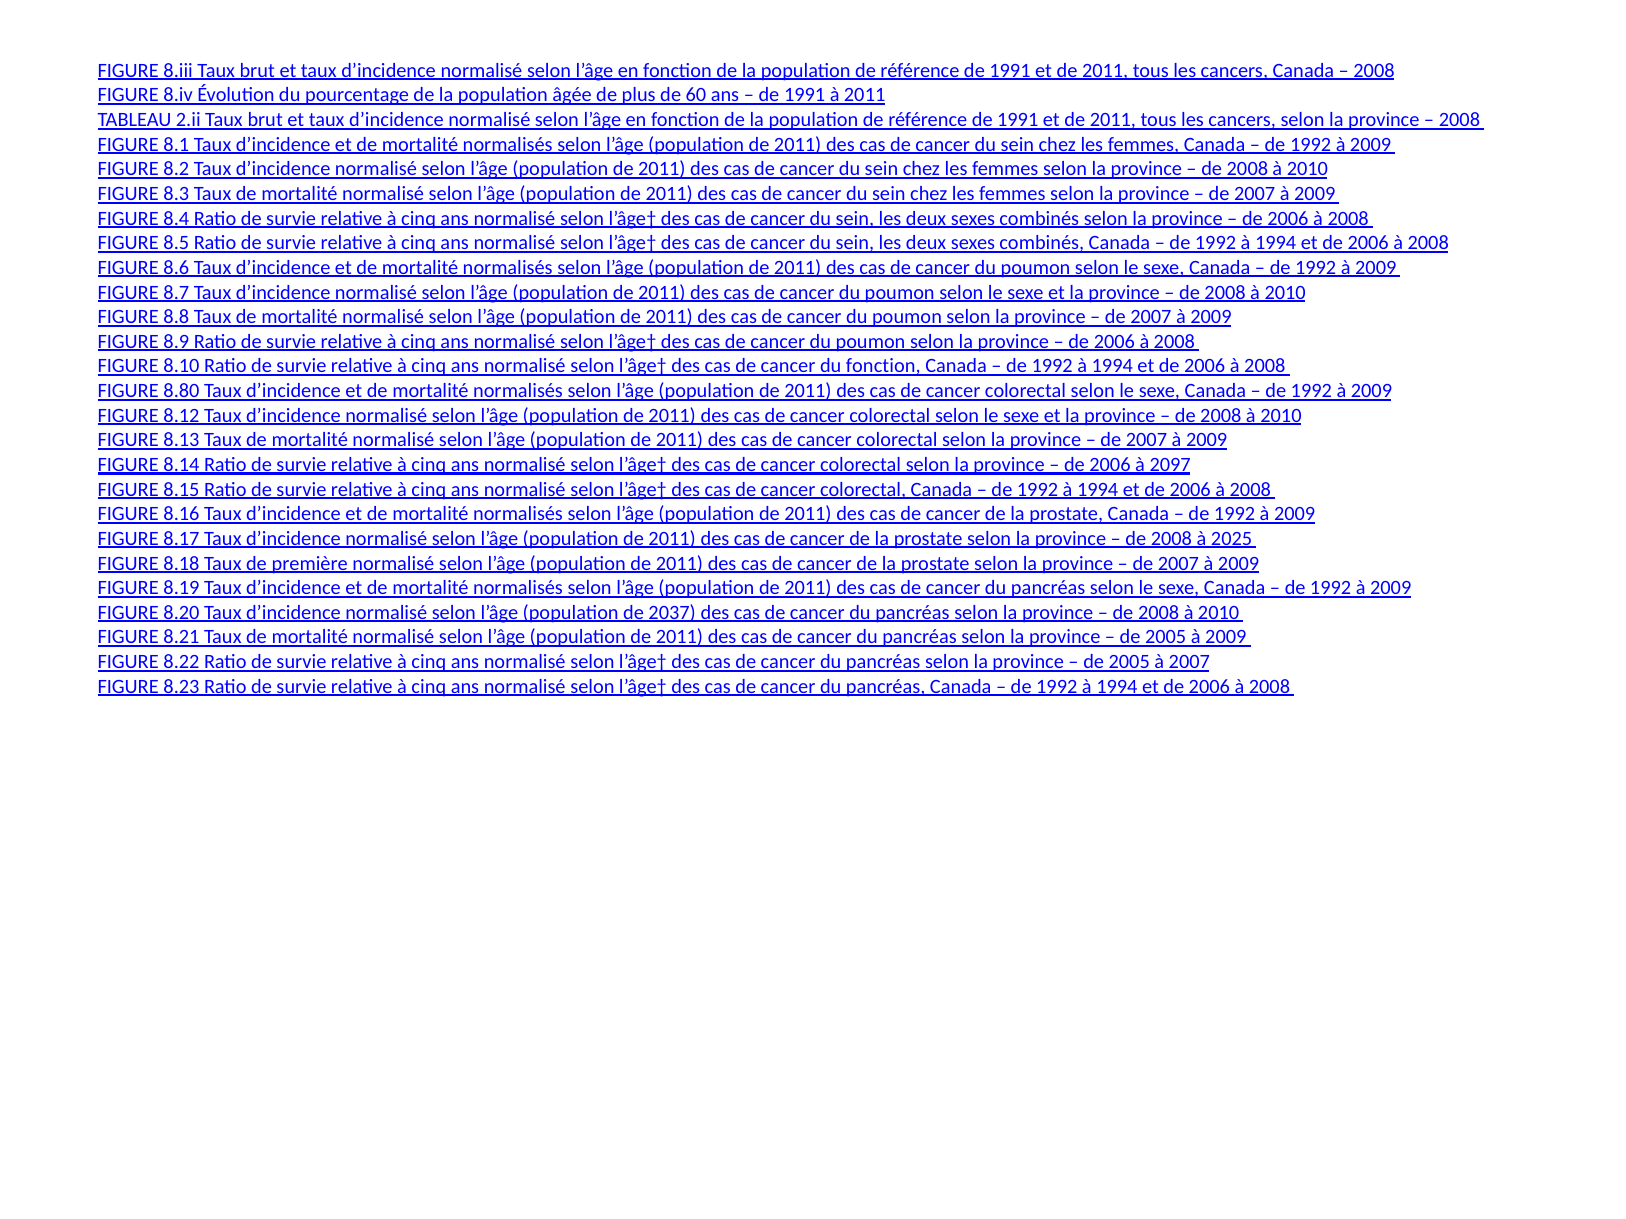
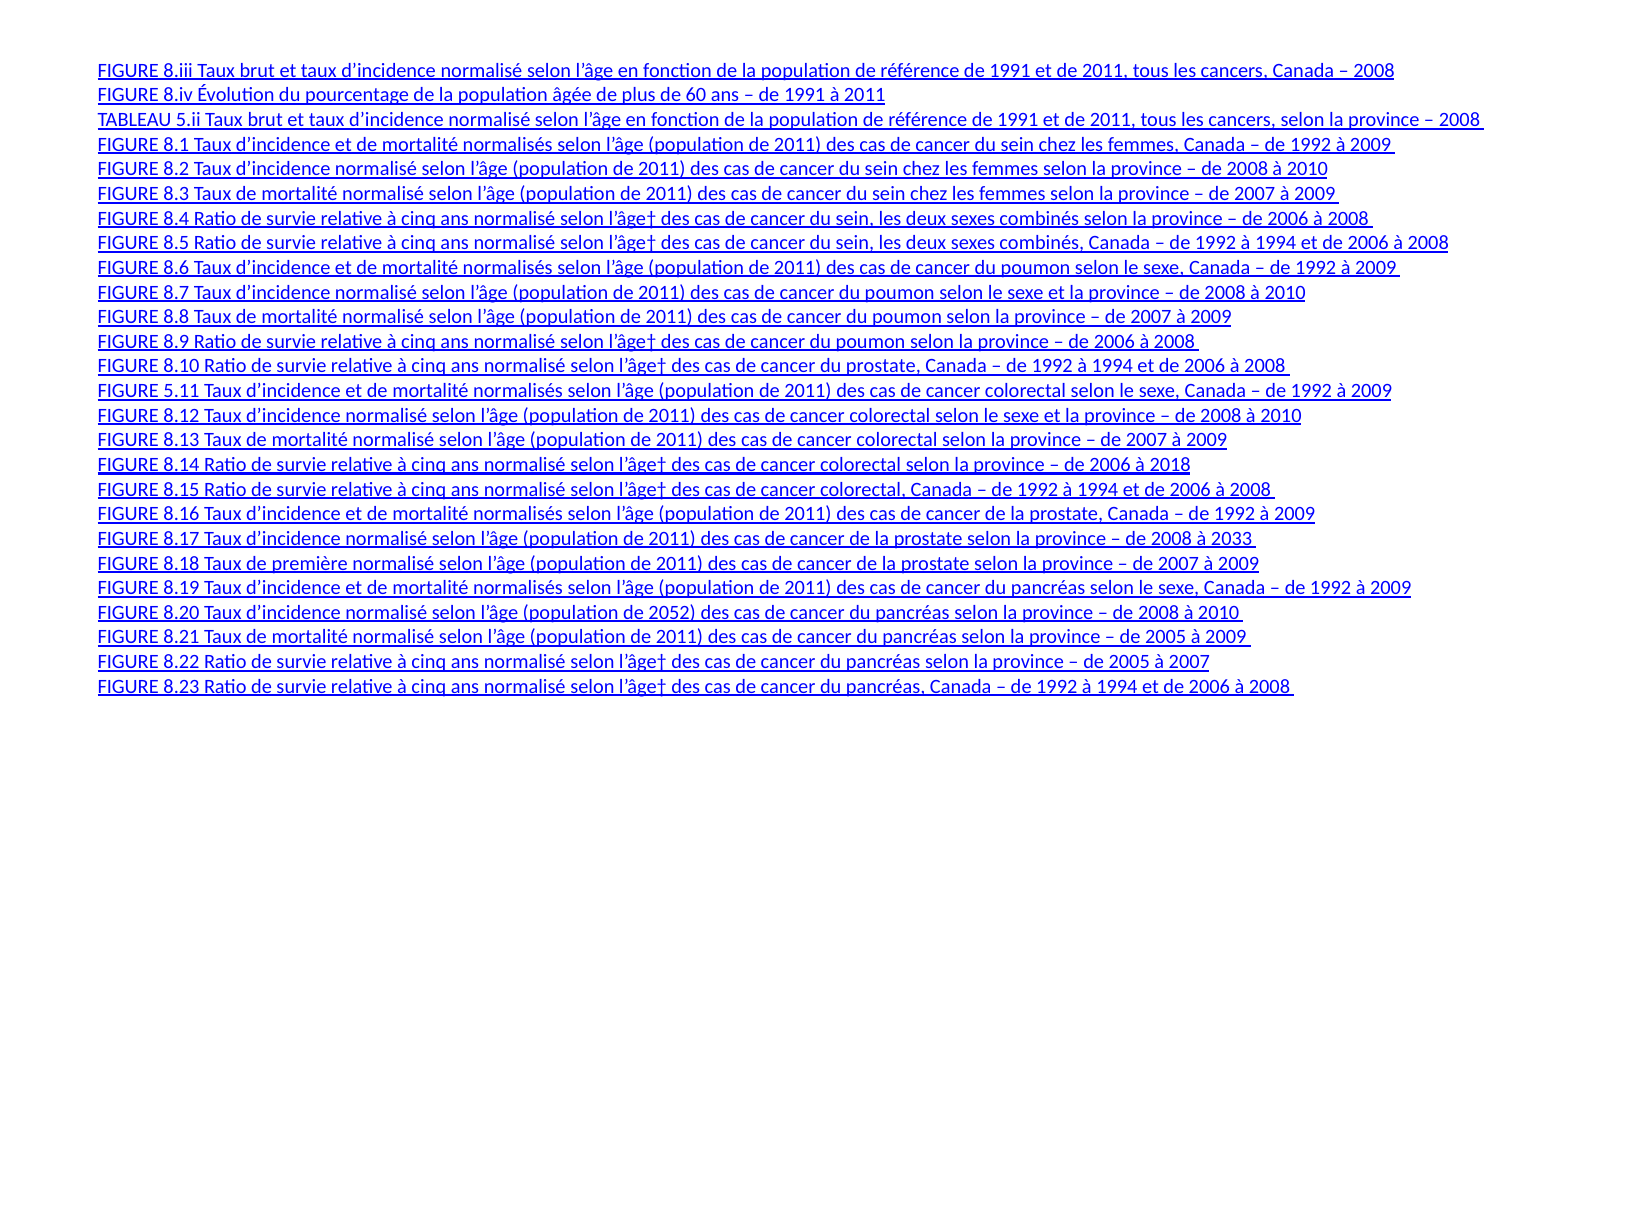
2.ii: 2.ii -> 5.ii
du fonction: fonction -> prostate
8.80: 8.80 -> 5.11
2097: 2097 -> 2018
2025: 2025 -> 2033
2037: 2037 -> 2052
